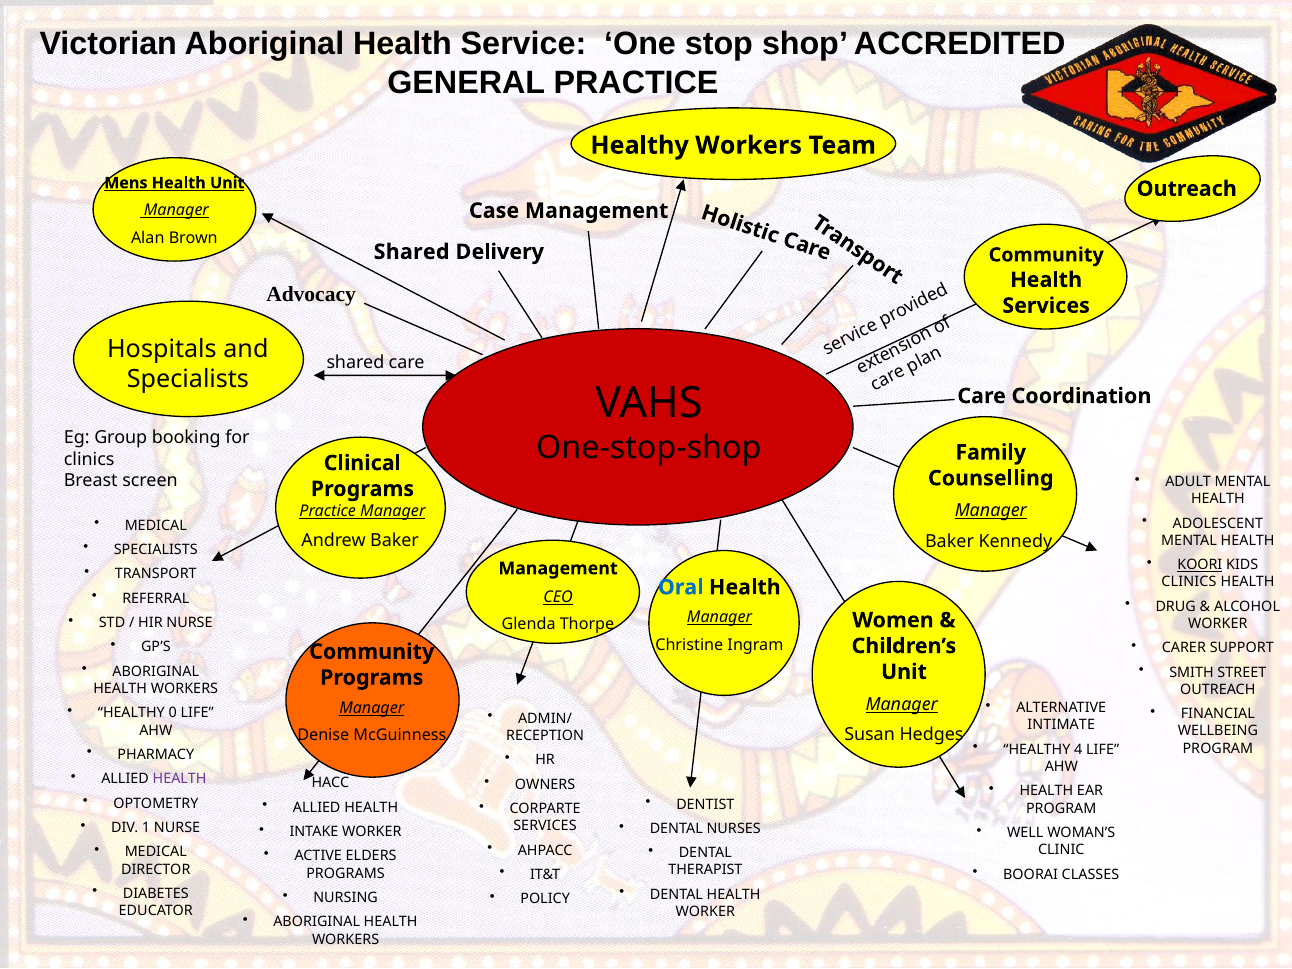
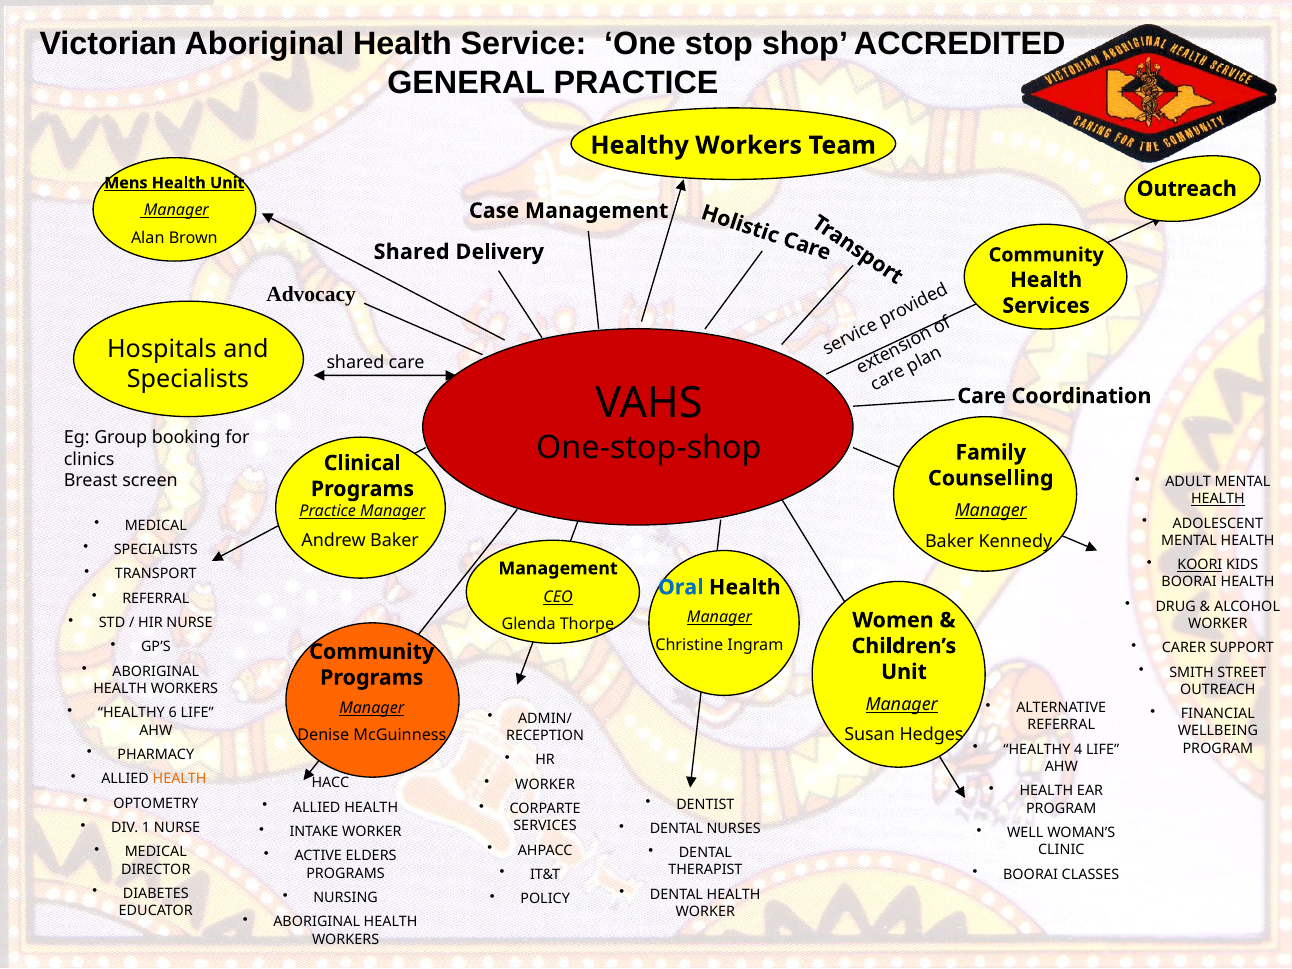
HEALTH at (1218, 499) underline: none -> present
CLINICS at (1189, 582): CLINICS -> BOORAI
0: 0 -> 6
INTIMATE at (1061, 725): INTIMATE -> REFERRAL
HEALTH at (180, 779) colour: purple -> orange
OWNERS at (545, 784): OWNERS -> WORKER
